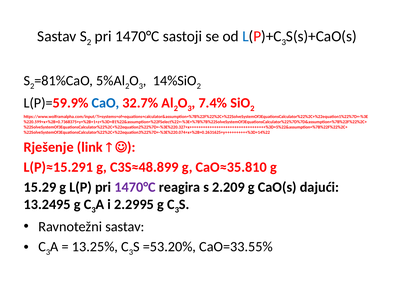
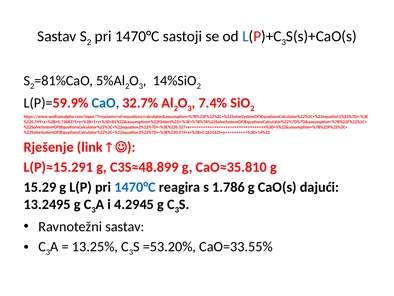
1470°C at (135, 187) colour: purple -> blue
2.209: 2.209 -> 1.786
2.2995: 2.2995 -> 4.2945
